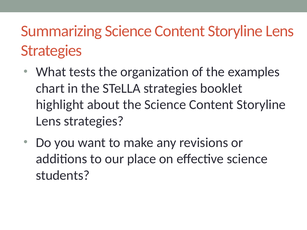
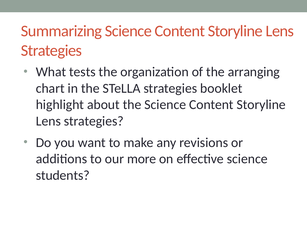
examples: examples -> arranging
place: place -> more
